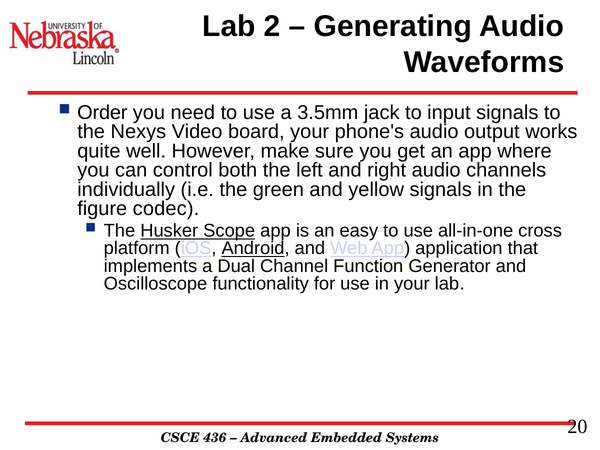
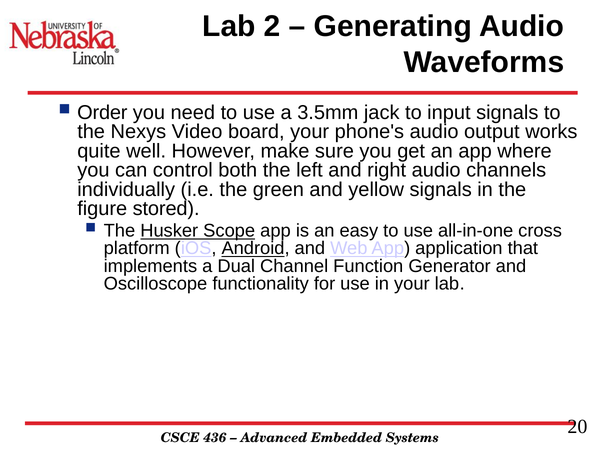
codec: codec -> stored
